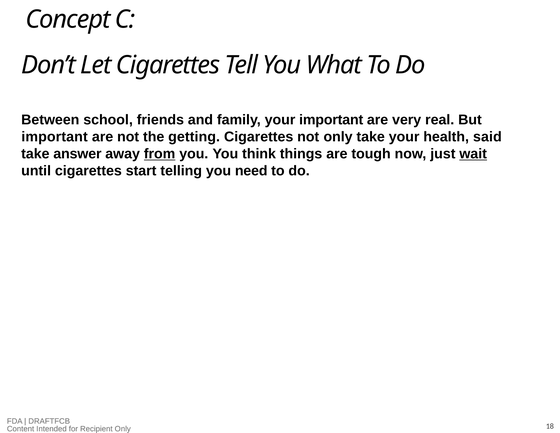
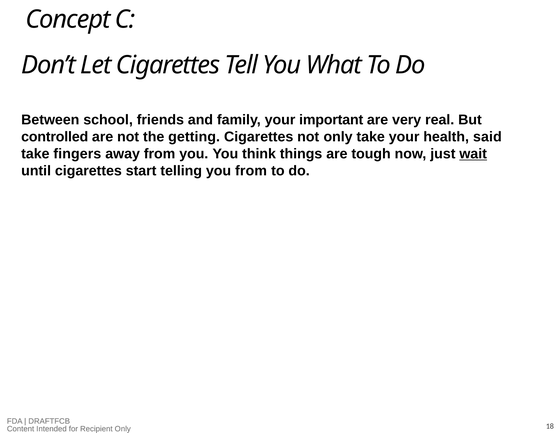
important at (55, 137): important -> controlled
answer: answer -> fingers
from at (160, 154) underline: present -> none
you need: need -> from
